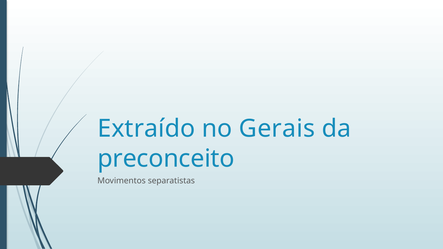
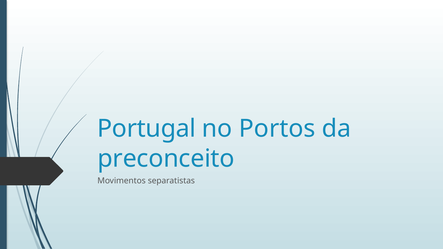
Extraído: Extraído -> Portugal
Gerais: Gerais -> Portos
